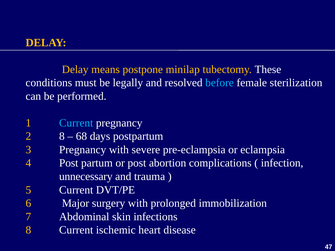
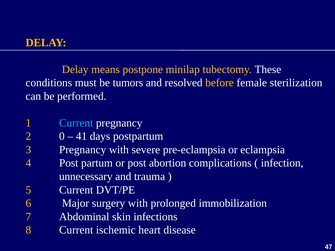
legally: legally -> tumors
before colour: light blue -> yellow
2 8: 8 -> 0
68: 68 -> 41
